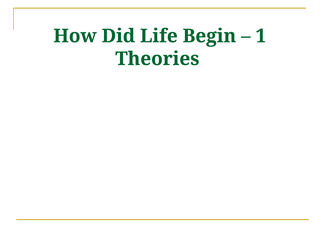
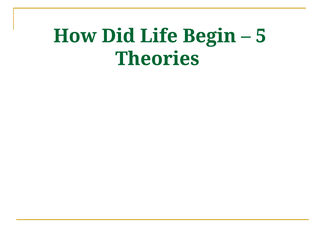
1: 1 -> 5
